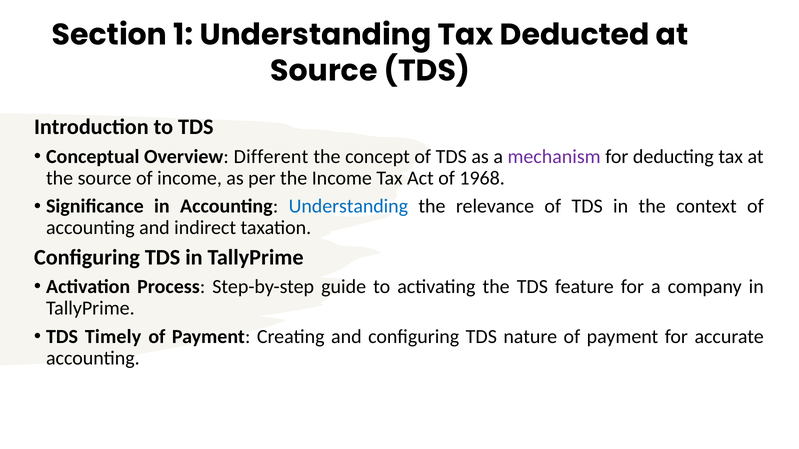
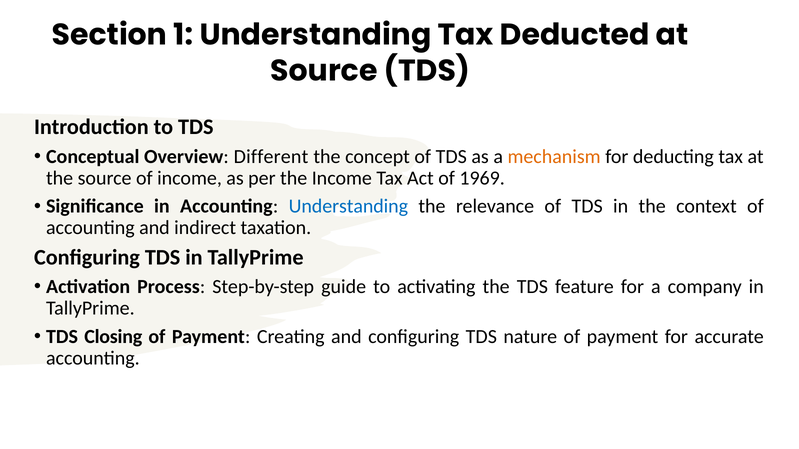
mechanism colour: purple -> orange
1968: 1968 -> 1969
Timely: Timely -> Closing
